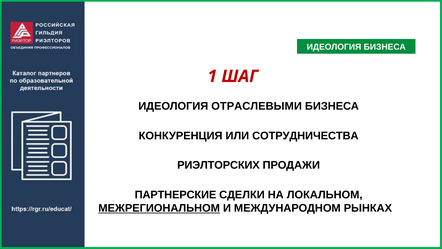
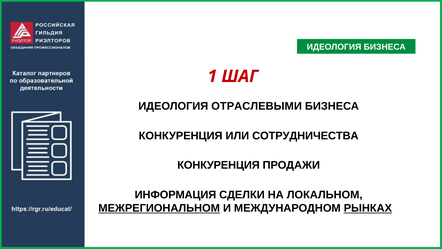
РИЭЛТОРСКИХ at (218, 165): РИЭЛТОРСКИХ -> КОНКУРЕНЦИЯ
ПАРТНЕРСКИЕ: ПАРТНЕРСКИЕ -> ИНФОРМАЦИЯ
РЫНКАХ underline: none -> present
